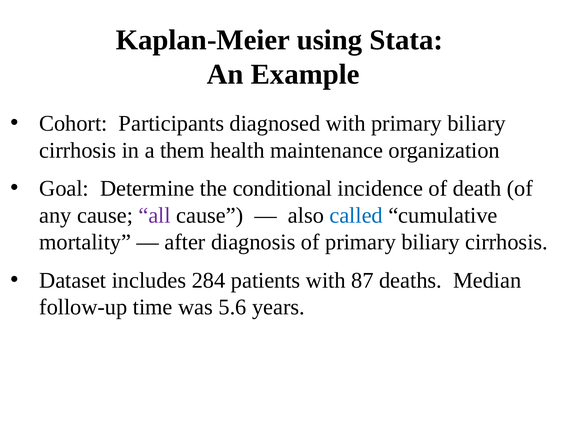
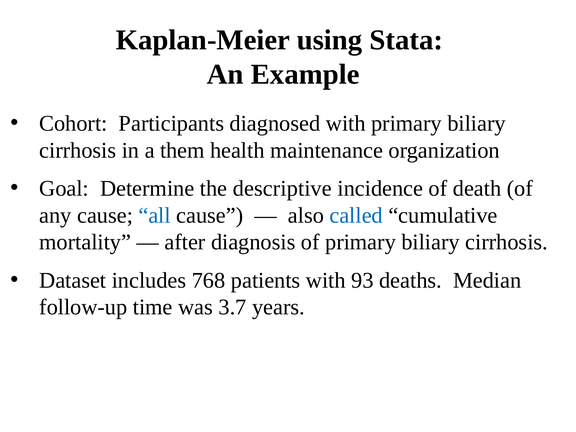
conditional: conditional -> descriptive
all colour: purple -> blue
284: 284 -> 768
87: 87 -> 93
5.6: 5.6 -> 3.7
